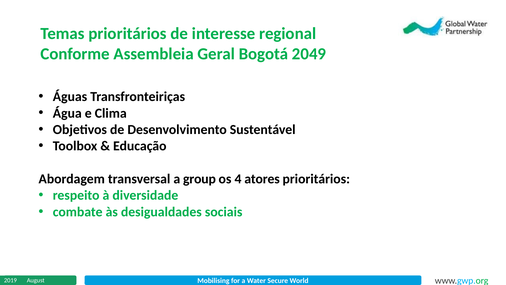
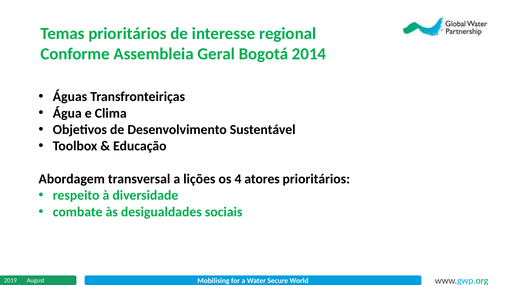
2049: 2049 -> 2014
group: group -> lições
